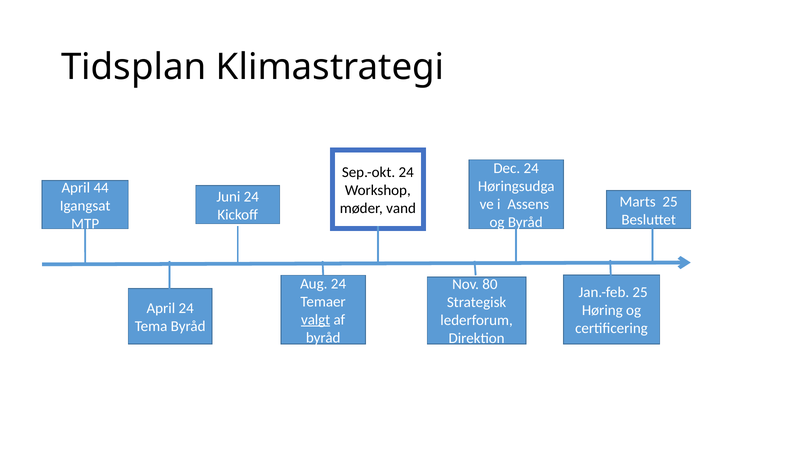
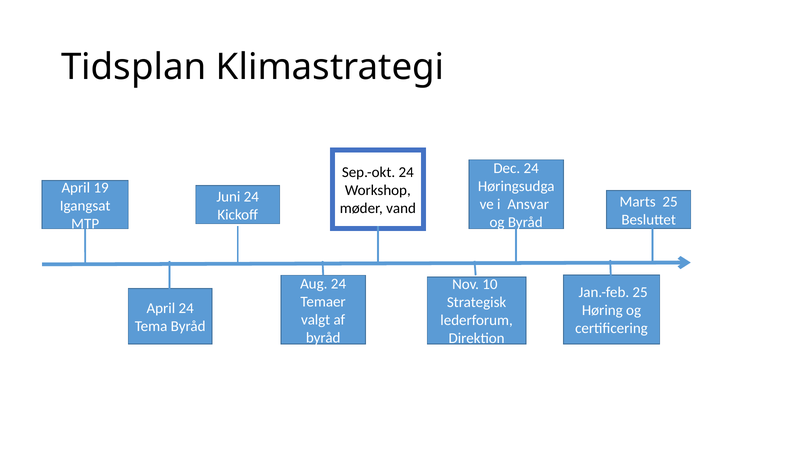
44: 44 -> 19
Assens: Assens -> Ansvar
80: 80 -> 10
valgt underline: present -> none
